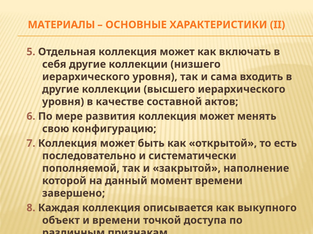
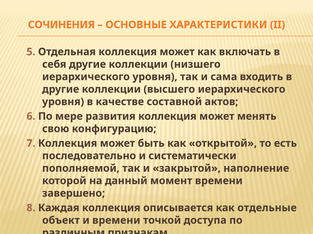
МАТЕРИАЛЫ: МАТЕРИАЛЫ -> СОЧИНЕНИЯ
выкупного: выкупного -> отдельные
